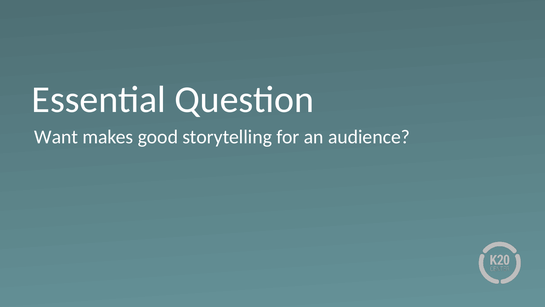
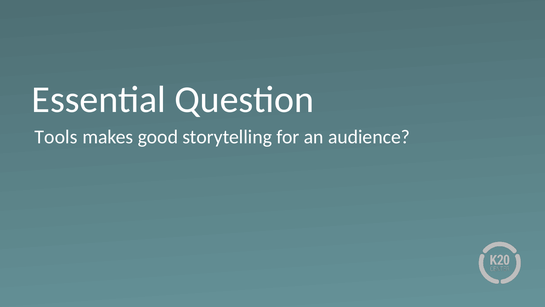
Want: Want -> Tools
